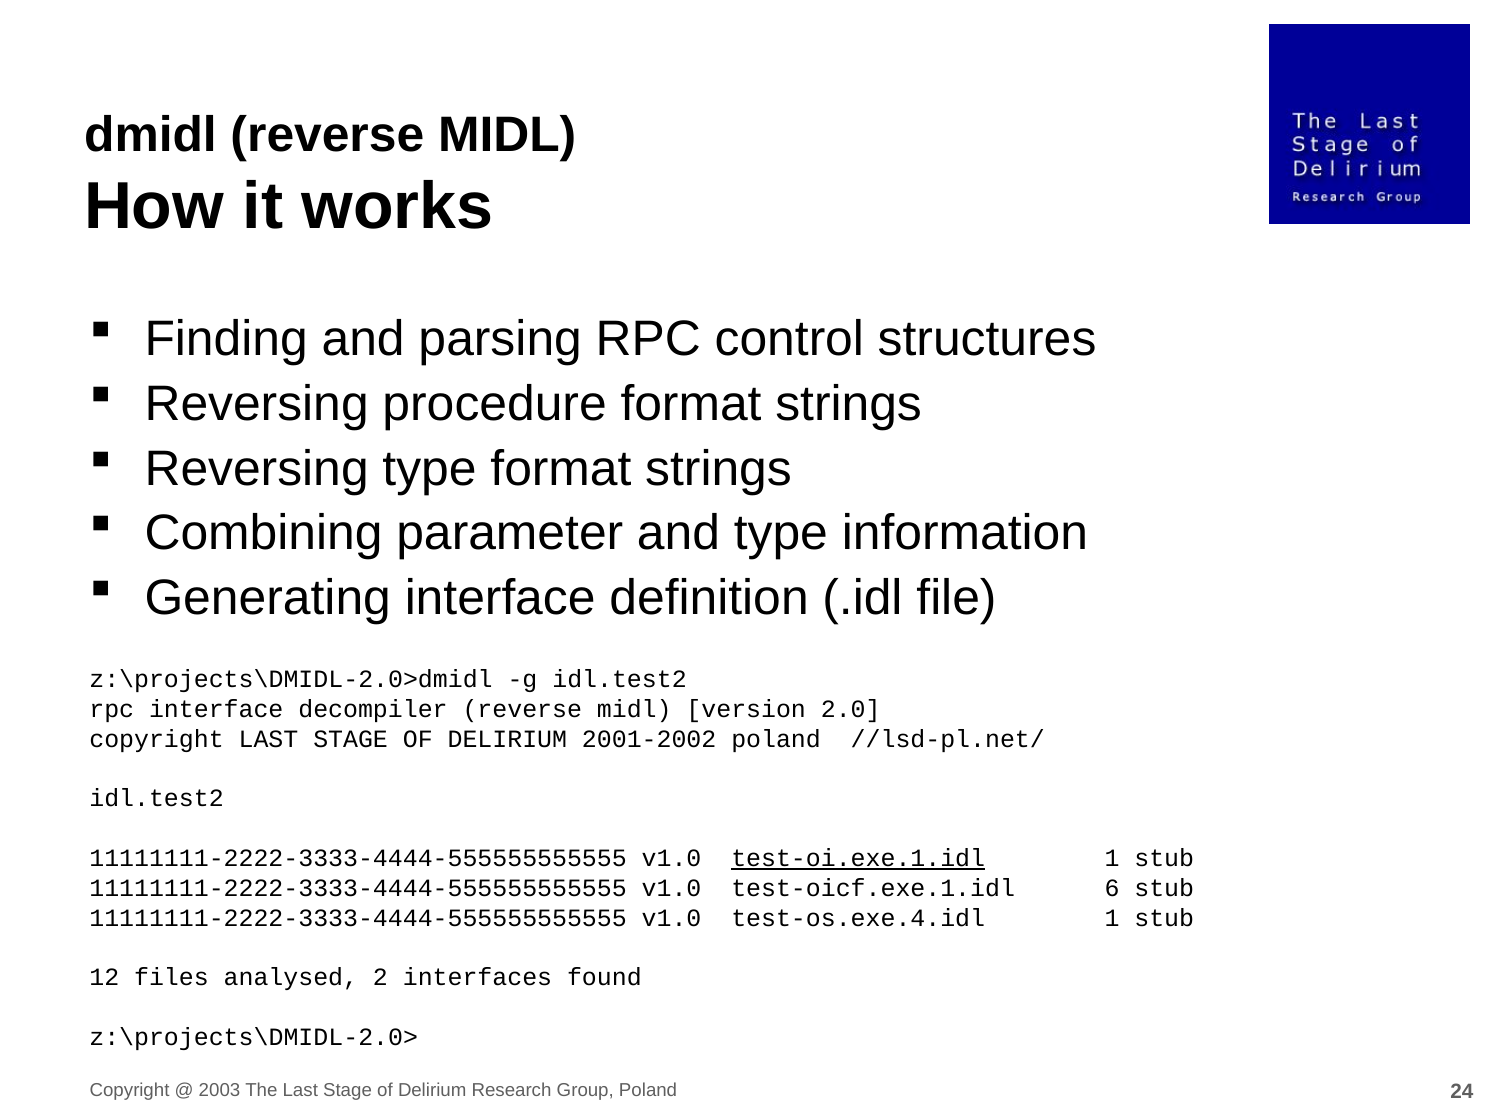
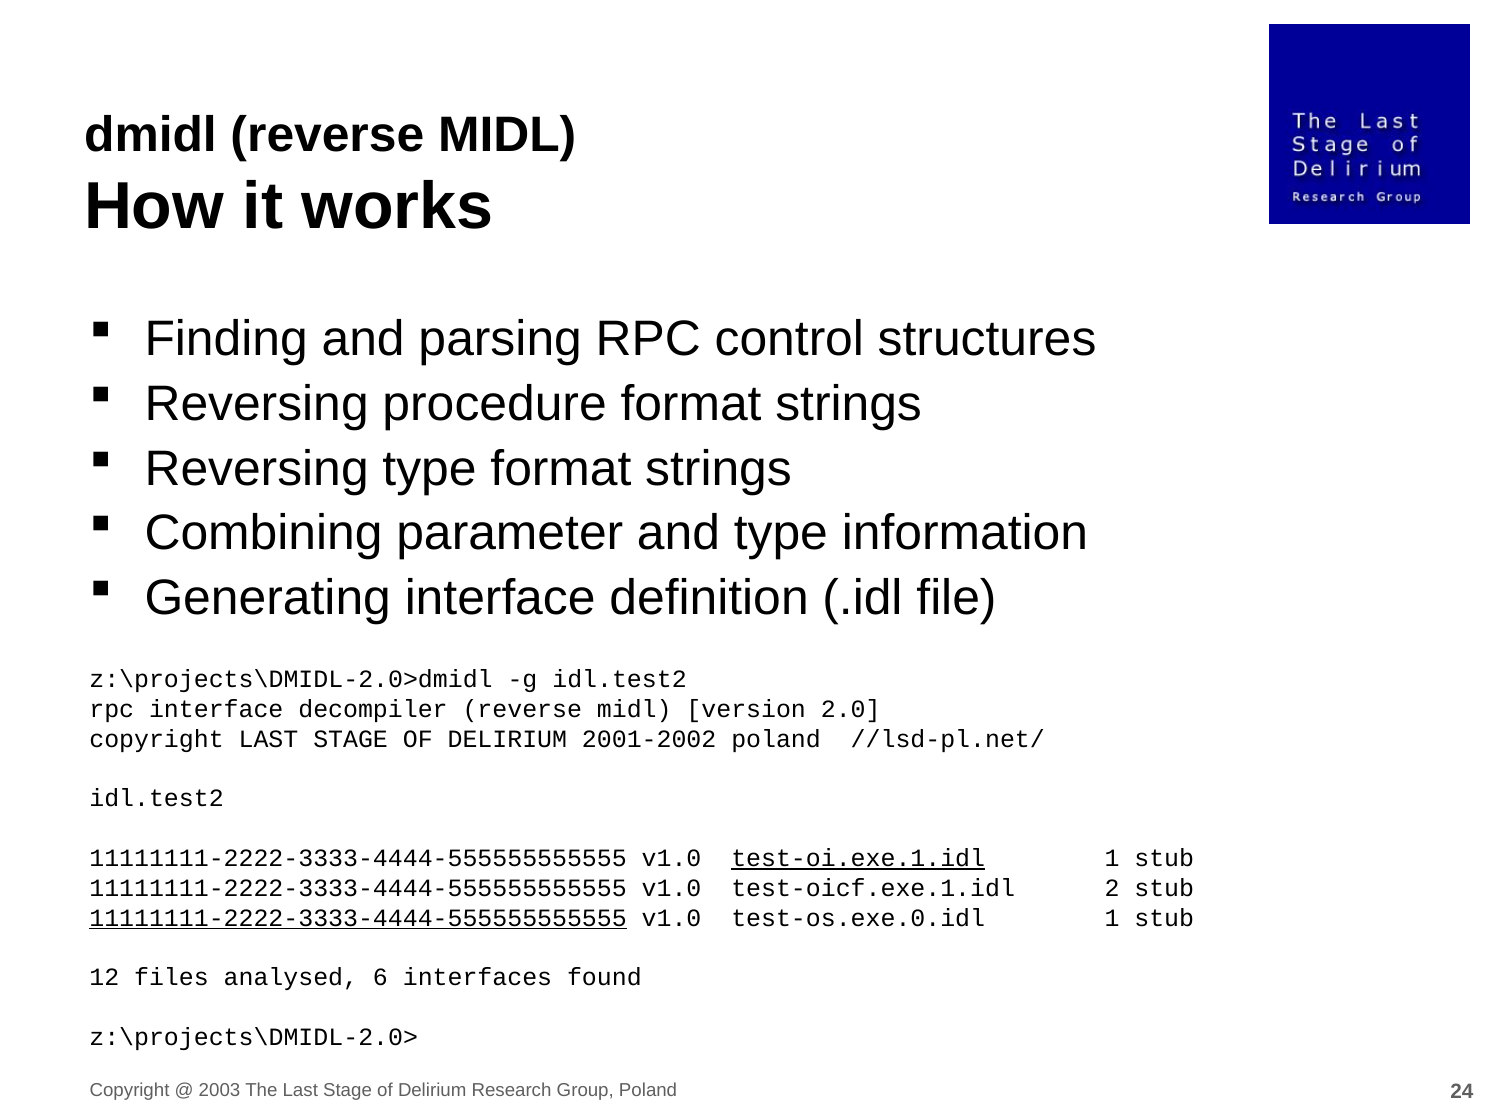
6: 6 -> 2
11111111-2222-3333-4444-555555555555 at (358, 918) underline: none -> present
test-os.exe.4.idl: test-os.exe.4.idl -> test-os.exe.0.idl
2: 2 -> 6
